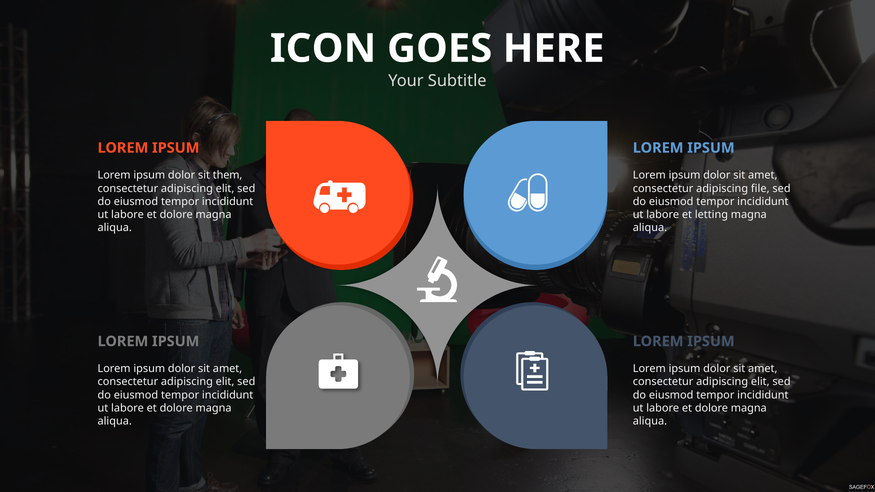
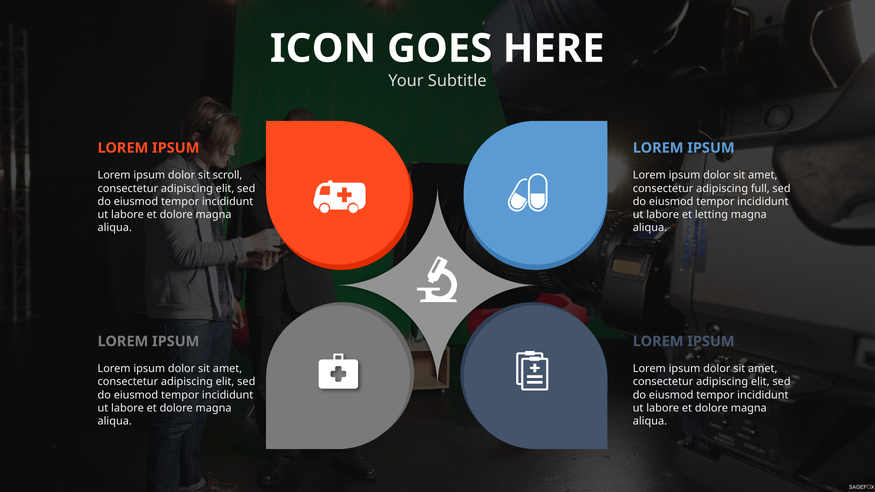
them: them -> scroll
file: file -> full
